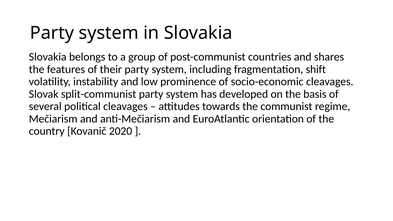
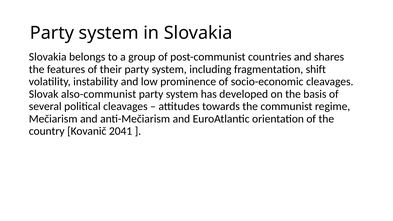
split-communist: split-communist -> also-communist
2020: 2020 -> 2041
